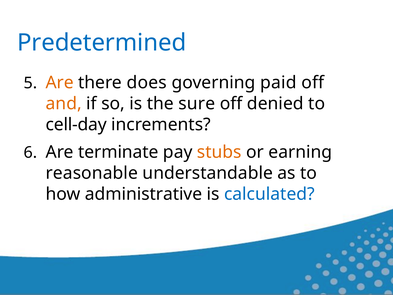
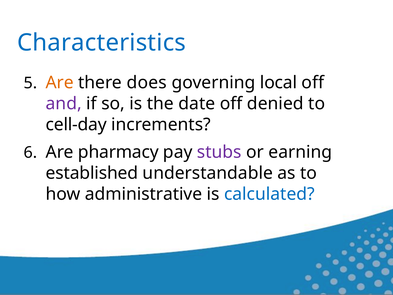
Predetermined: Predetermined -> Characteristics
paid: paid -> local
and colour: orange -> purple
sure: sure -> date
terminate: terminate -> pharmacy
stubs colour: orange -> purple
reasonable: reasonable -> established
